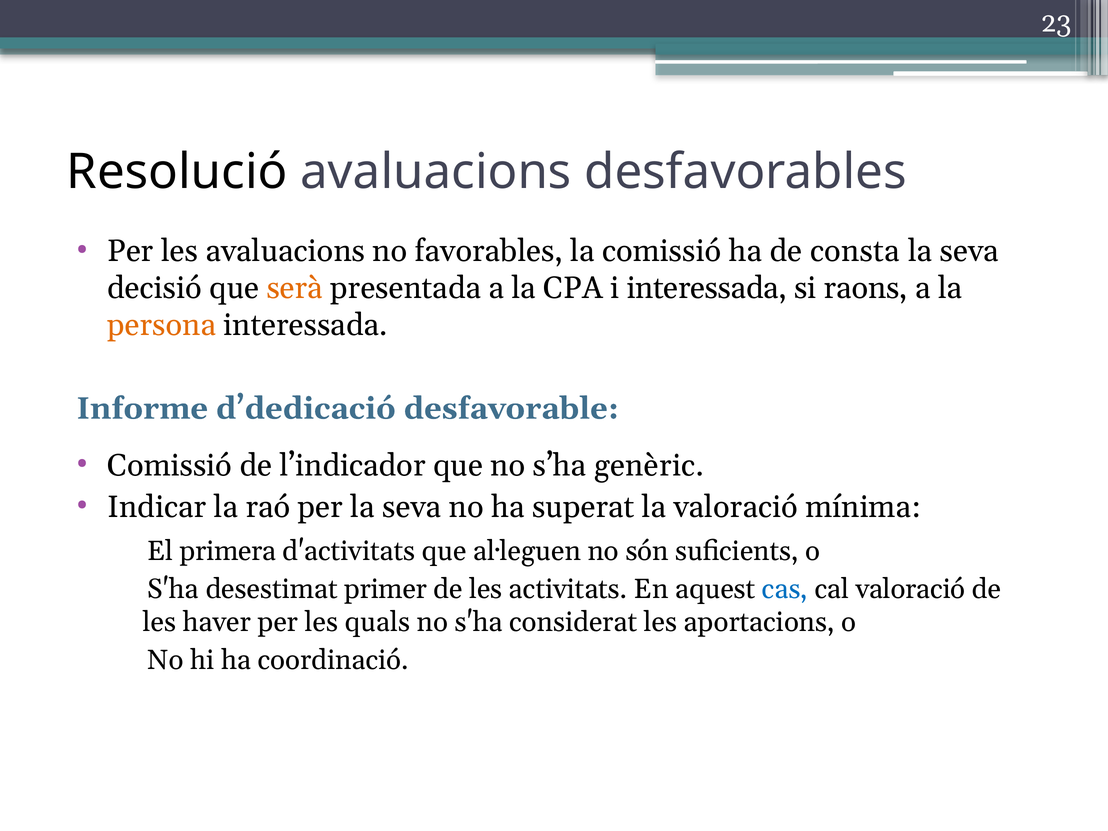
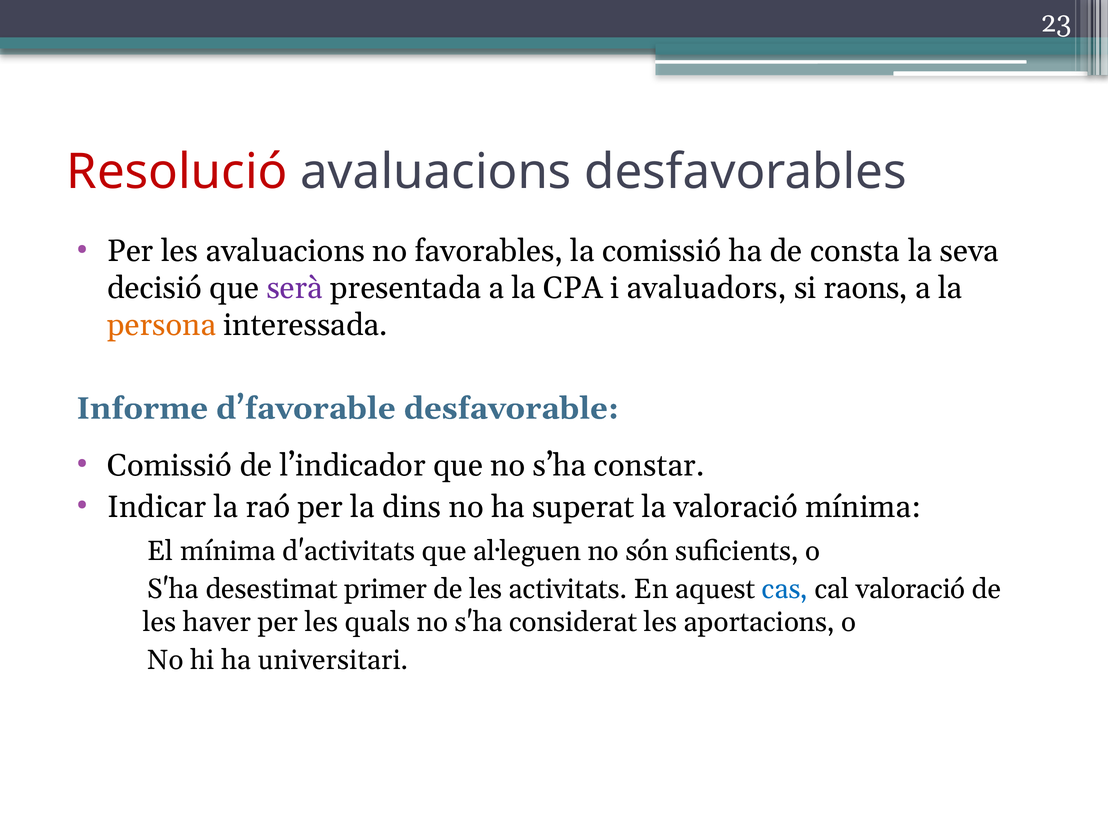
Resolució colour: black -> red
serà colour: orange -> purple
i interessada: interessada -> avaluadors
d’dedicació: d’dedicació -> d’favorable
genèric: genèric -> constar
per la seva: seva -> dins
El primera: primera -> mínima
coordinació: coordinació -> universitari
